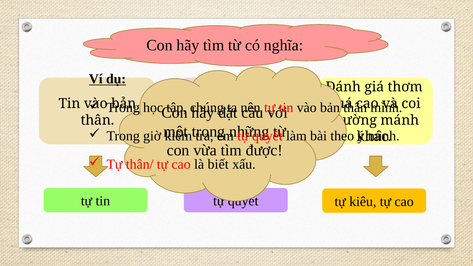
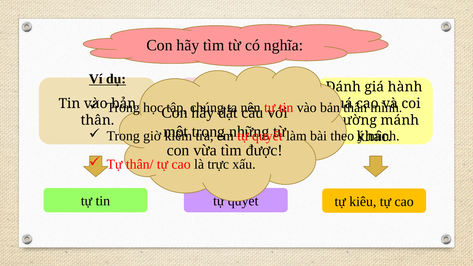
thơm: thơm -> hành
biết: biết -> trực
